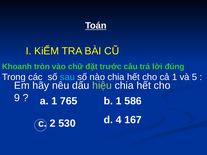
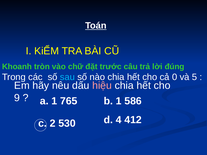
cả 1: 1 -> 0
hiệu colour: light green -> pink
167: 167 -> 412
